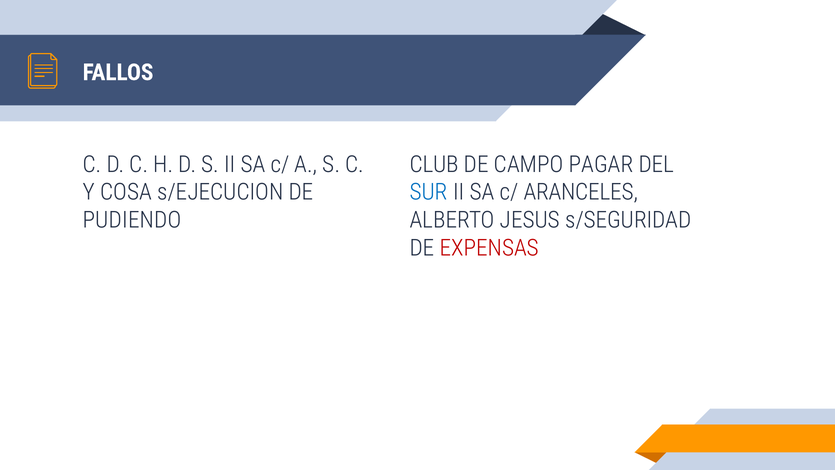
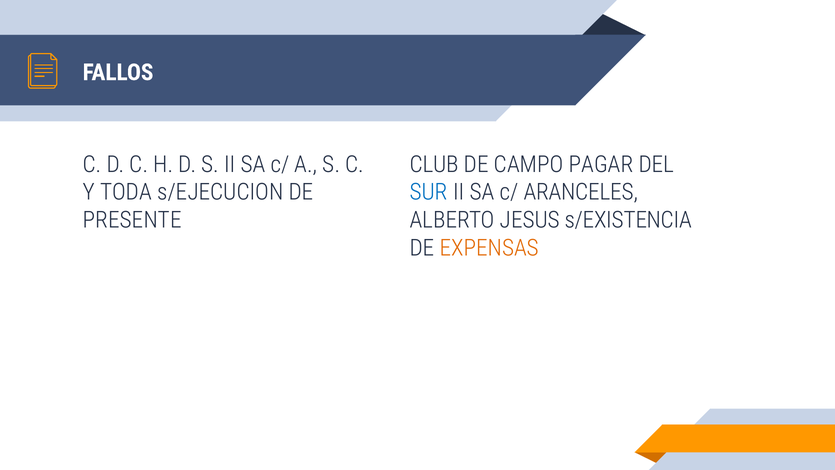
COSA: COSA -> TODA
PUDIENDO: PUDIENDO -> PRESENTE
s/SEGURIDAD: s/SEGURIDAD -> s/EXISTENCIA
EXPENSAS colour: red -> orange
